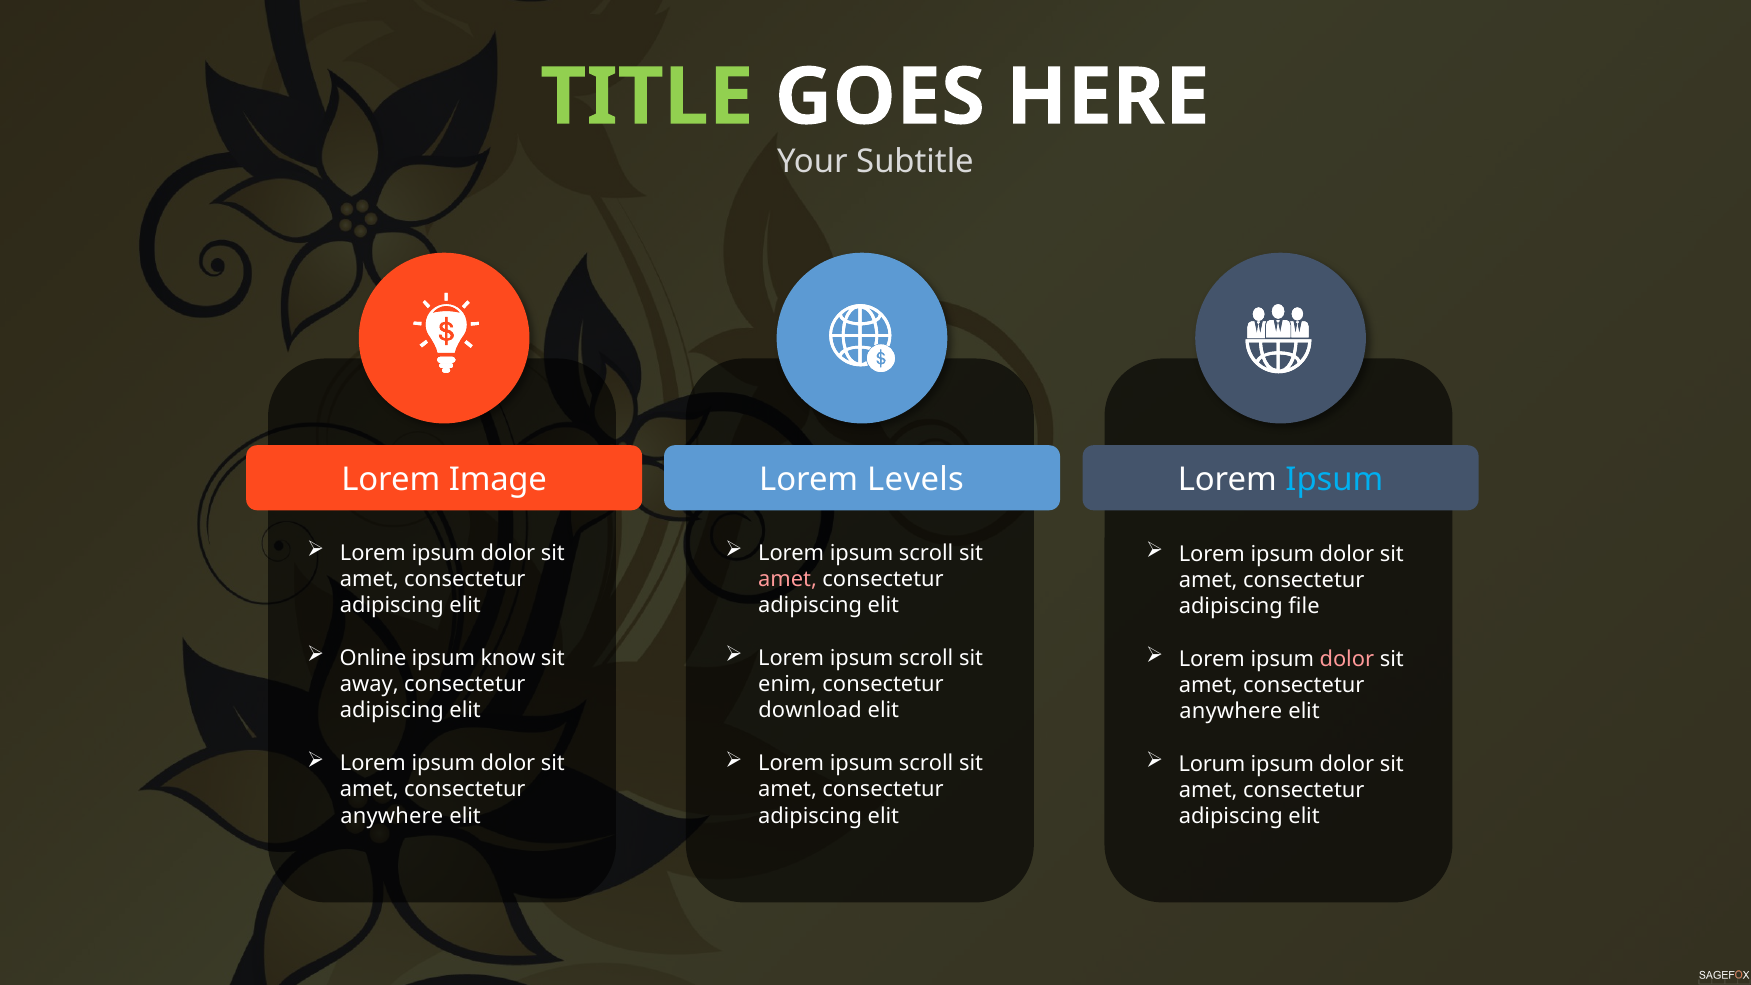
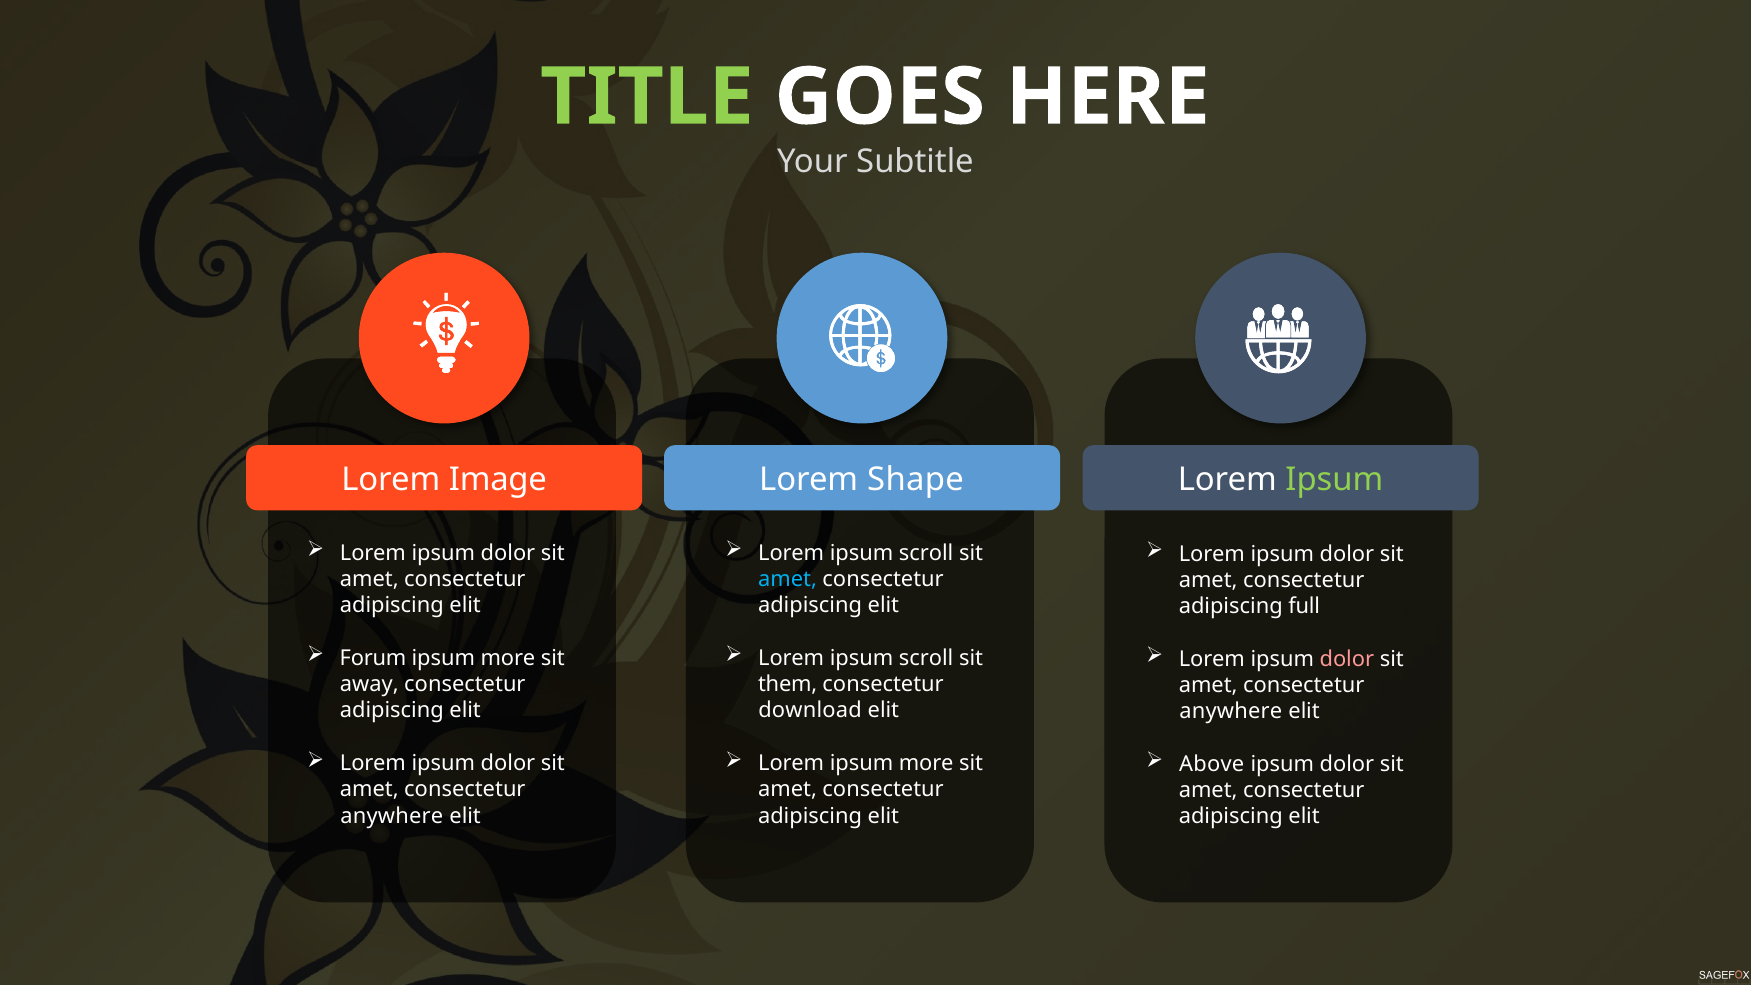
Levels: Levels -> Shape
Ipsum at (1334, 480) colour: light blue -> light green
amet at (788, 579) colour: pink -> light blue
file: file -> full
Online: Online -> Forum
know at (508, 658): know -> more
enim: enim -> them
scroll at (926, 763): scroll -> more
Lorum: Lorum -> Above
